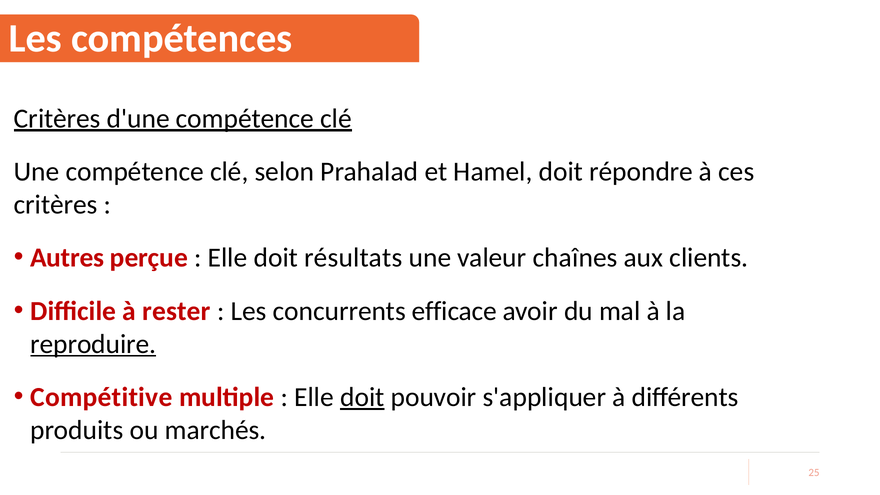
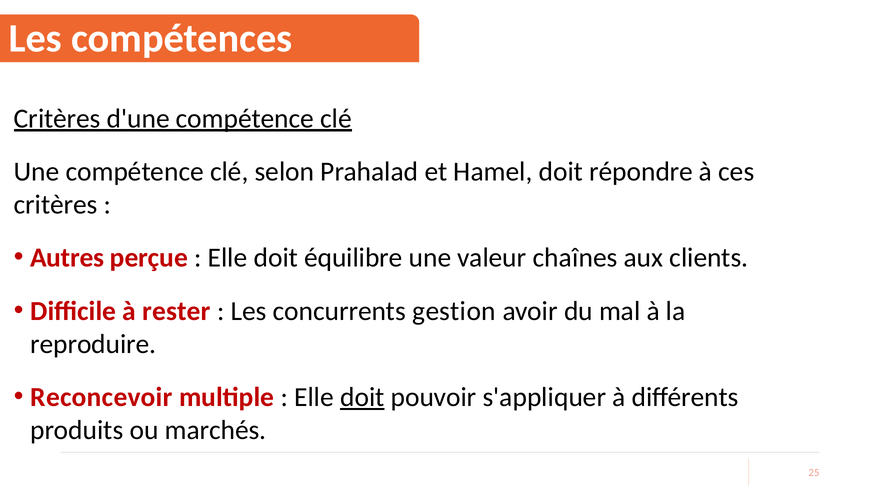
résultats: résultats -> équilibre
efficace: efficace -> gestion
reproduire underline: present -> none
Compétitive: Compétitive -> Reconcevoir
